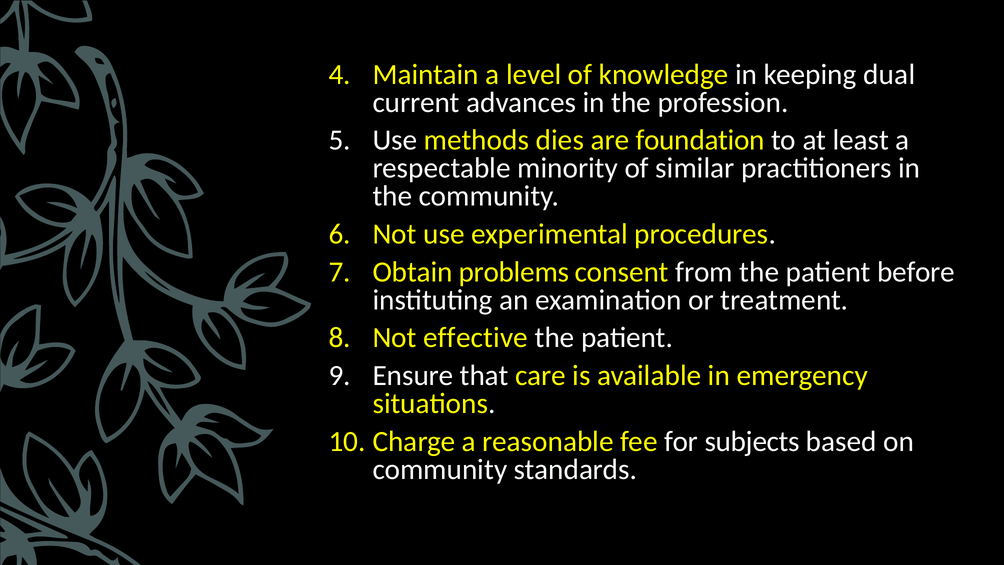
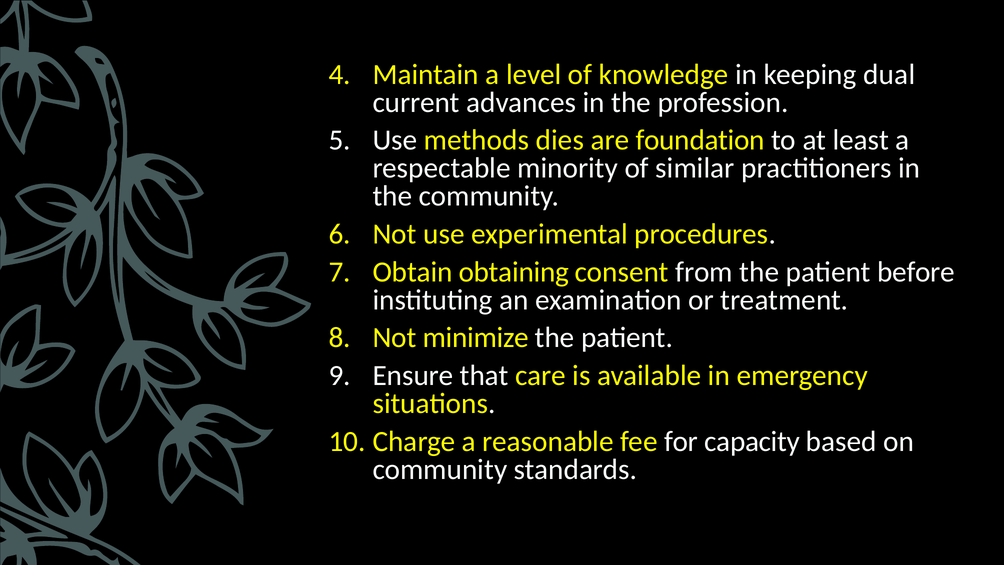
problems: problems -> obtaining
effective: effective -> minimize
subjects: subjects -> capacity
